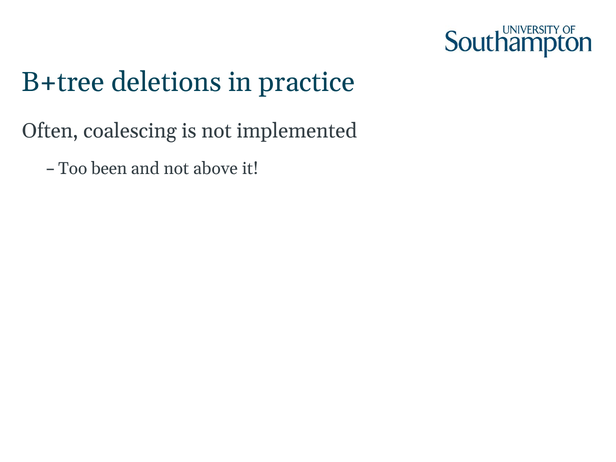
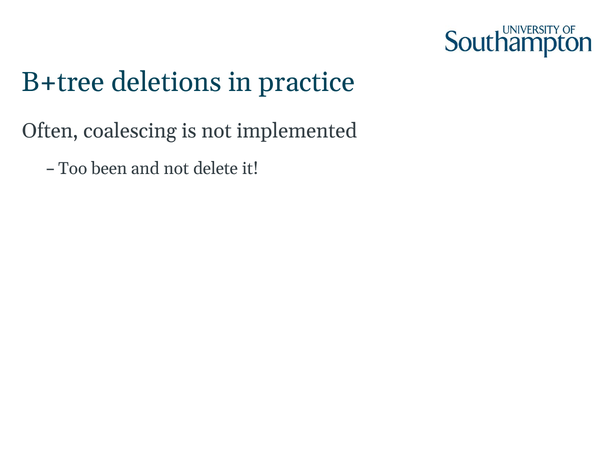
above: above -> delete
